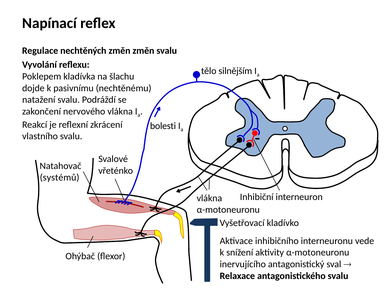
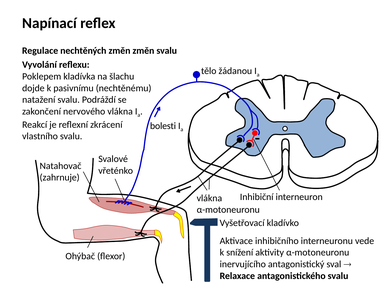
silnějším: silnějším -> žádanou
systémů: systémů -> zahrnuje
